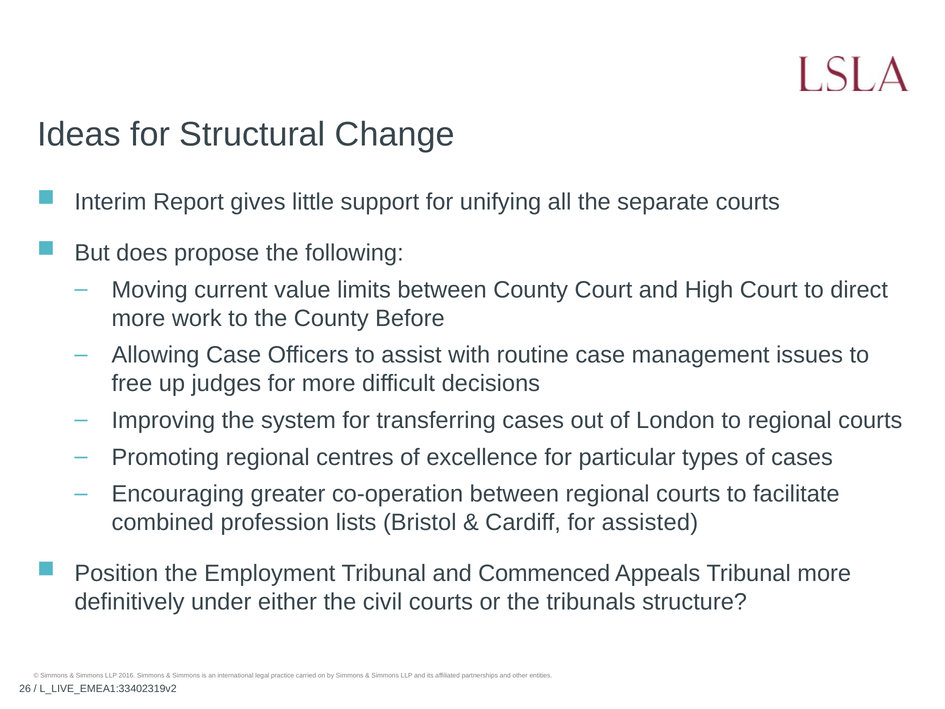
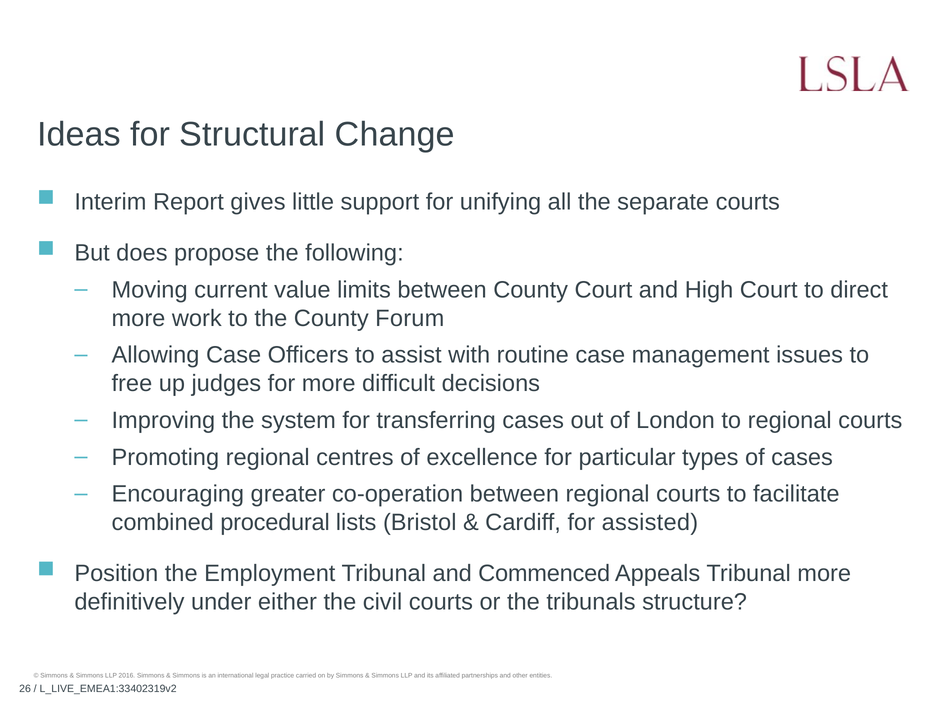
Before: Before -> Forum
profession: profession -> procedural
